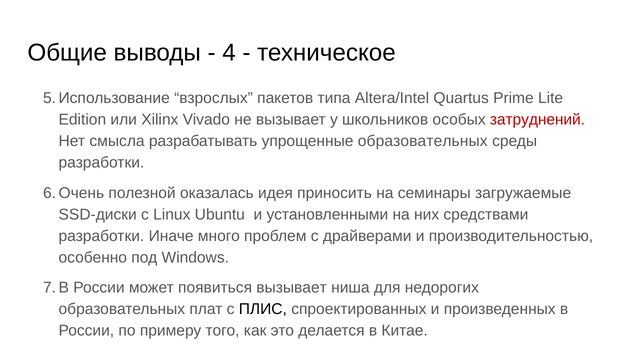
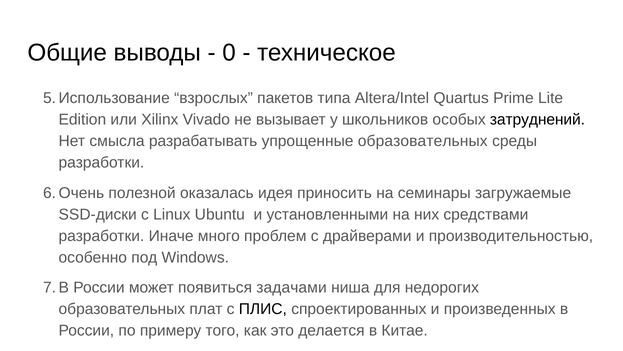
4: 4 -> 0
затруднений colour: red -> black
появиться вызывает: вызывает -> задачами
